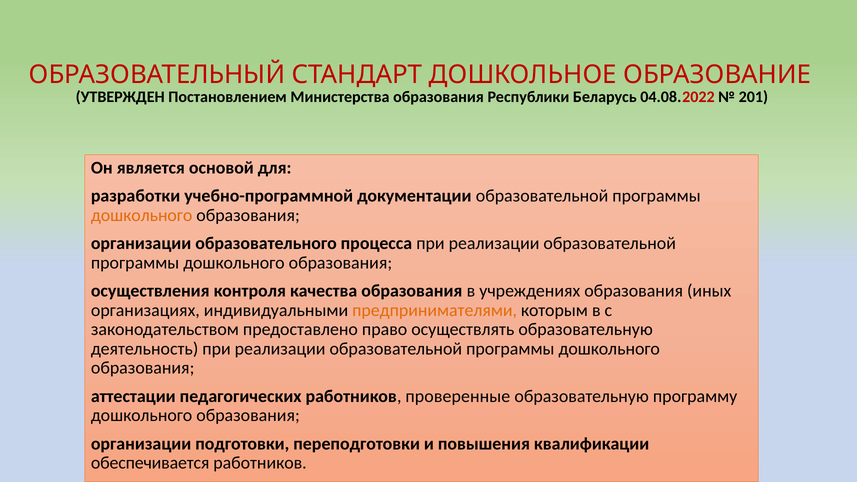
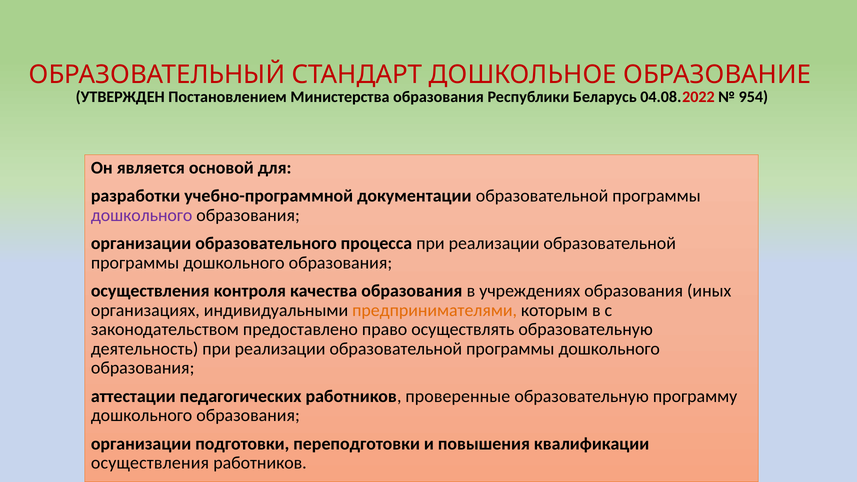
201: 201 -> 954
дошкольного at (142, 215) colour: orange -> purple
обеспечивается at (150, 463): обеспечивается -> осуществления
